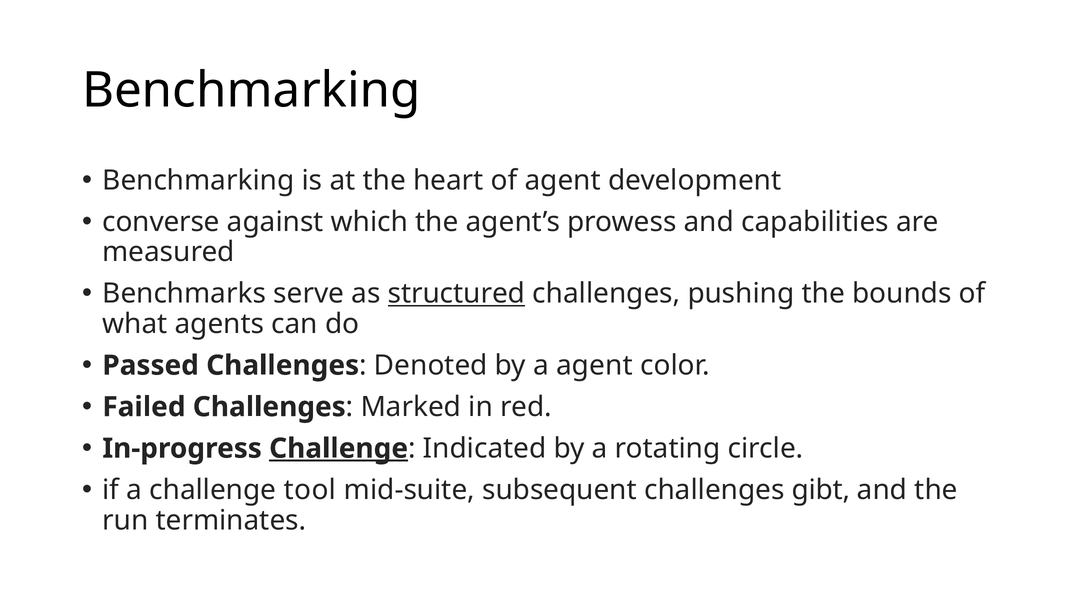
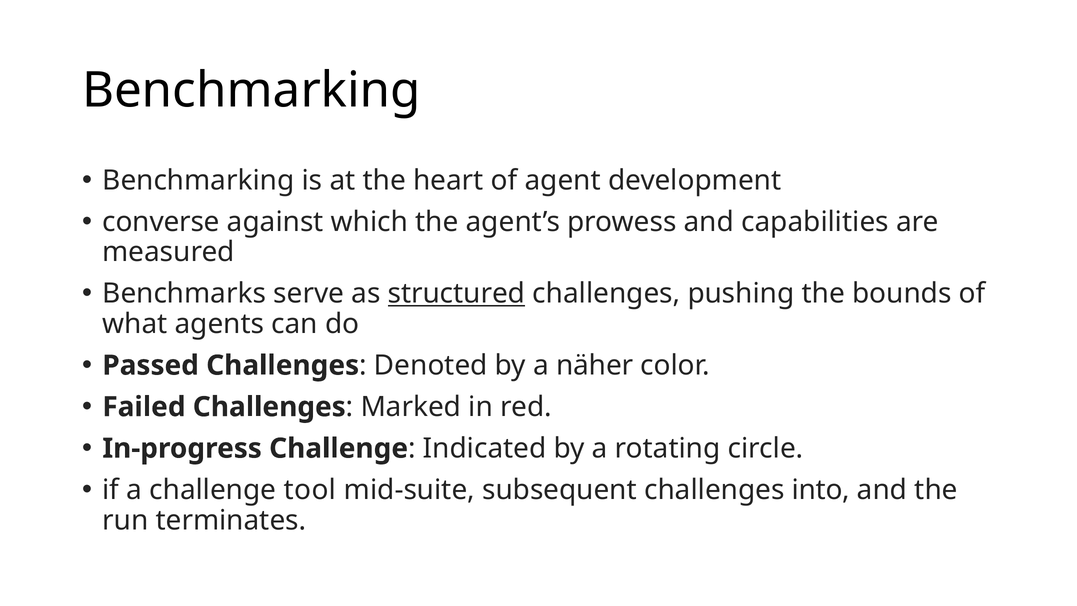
a agent: agent -> näher
Challenge at (339, 448) underline: present -> none
gibt: gibt -> into
